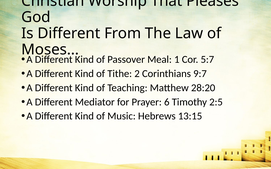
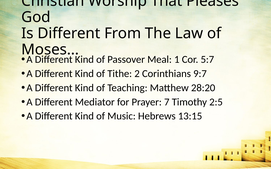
6: 6 -> 7
